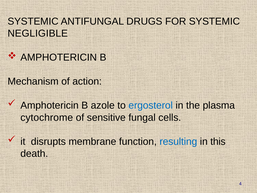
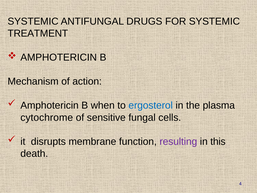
NEGLIGIBLE: NEGLIGIBLE -> TREATMENT
azole: azole -> when
resulting colour: blue -> purple
